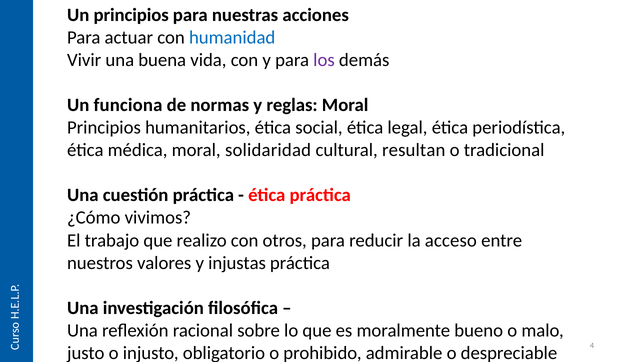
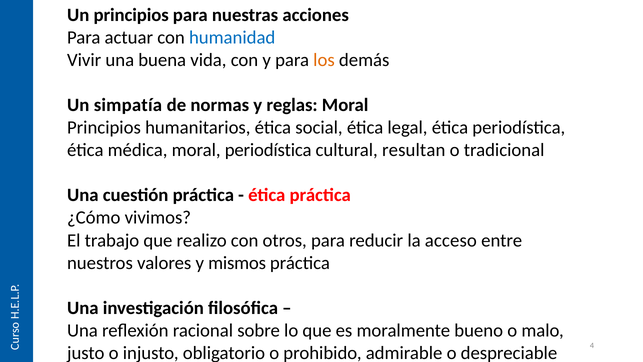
los colour: purple -> orange
funciona: funciona -> simpatía
moral solidaridad: solidaridad -> periodística
injustas: injustas -> mismos
